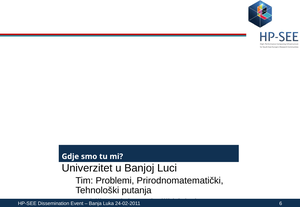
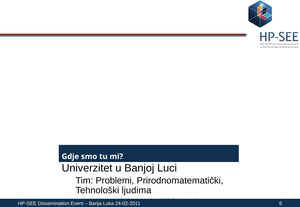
Tehnološki putanja: putanja -> ljudima
